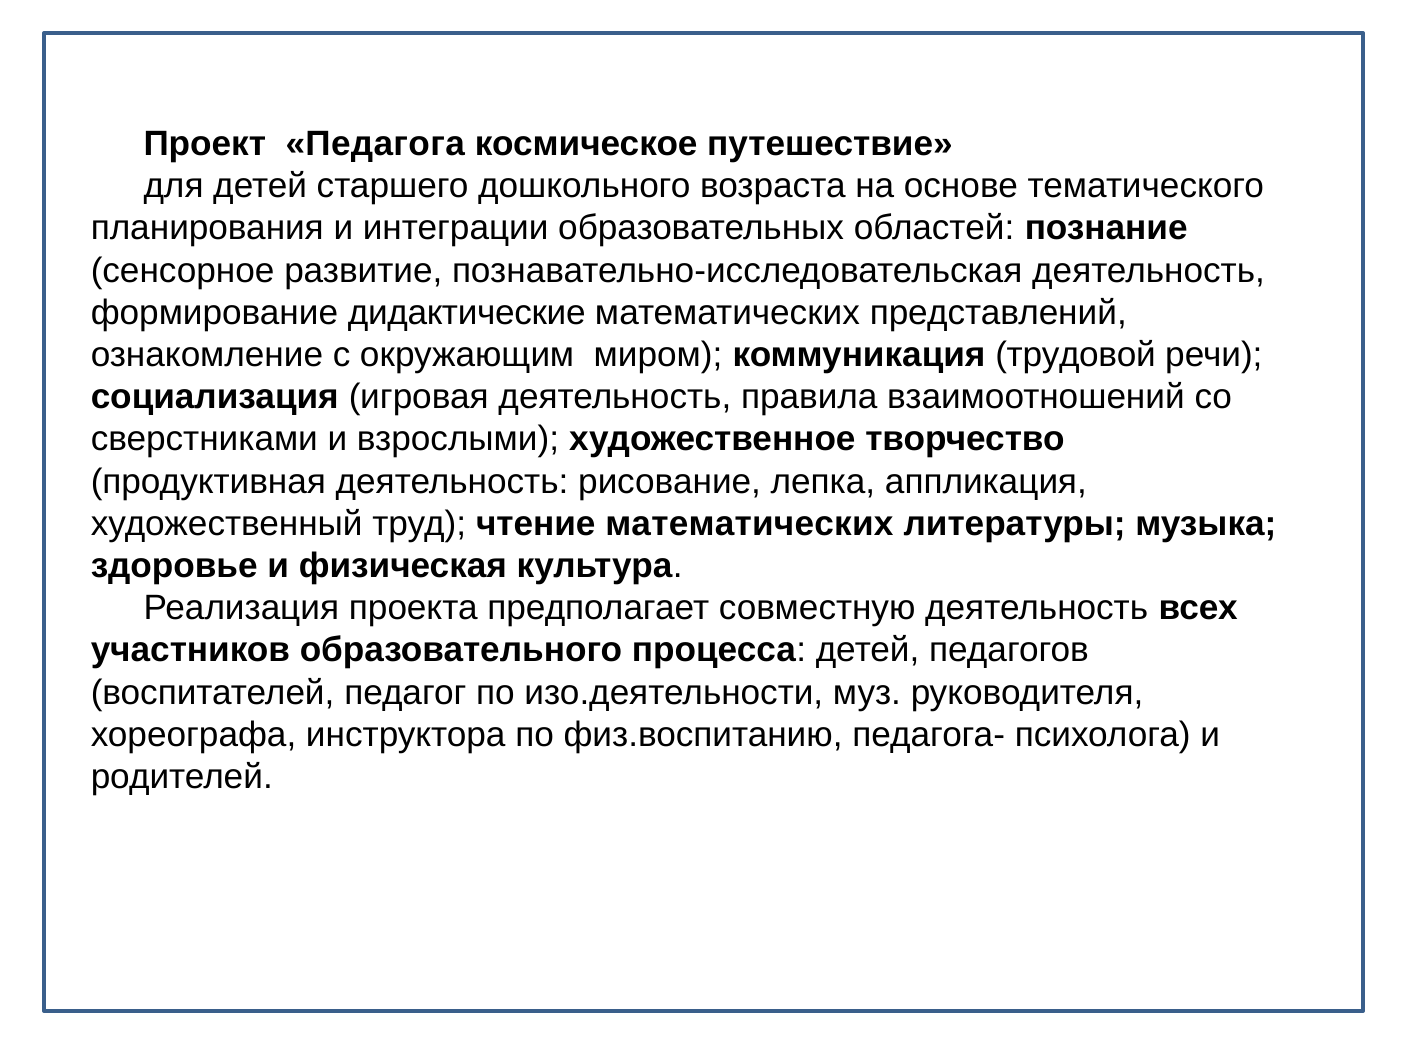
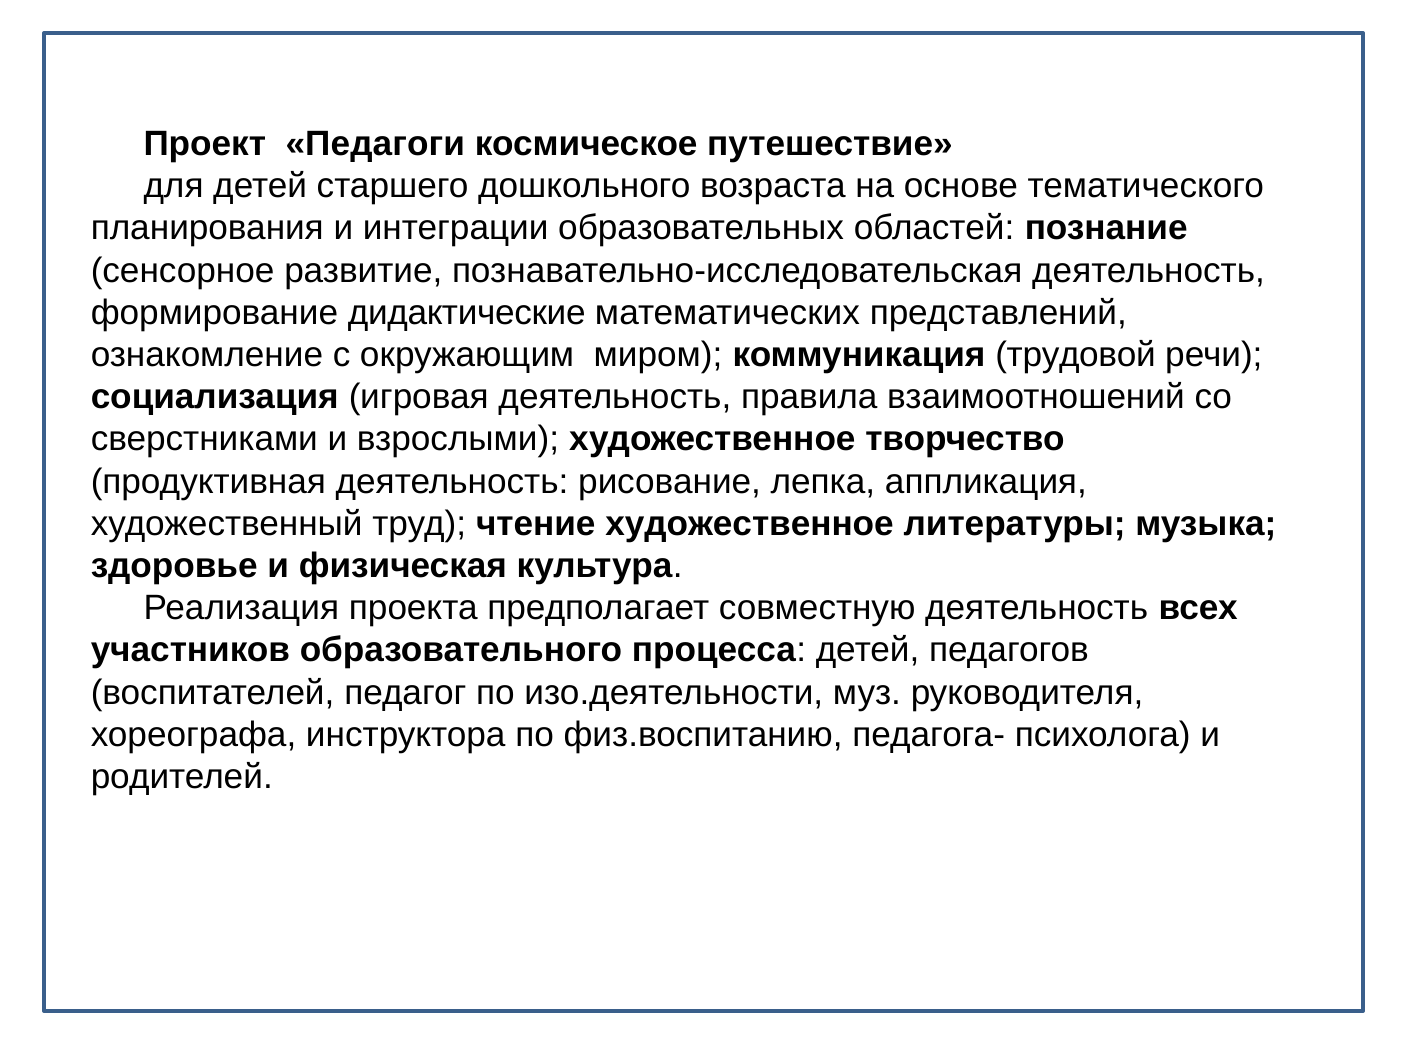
Педагога: Педагога -> Педагоги
чтение математических: математических -> художественное
